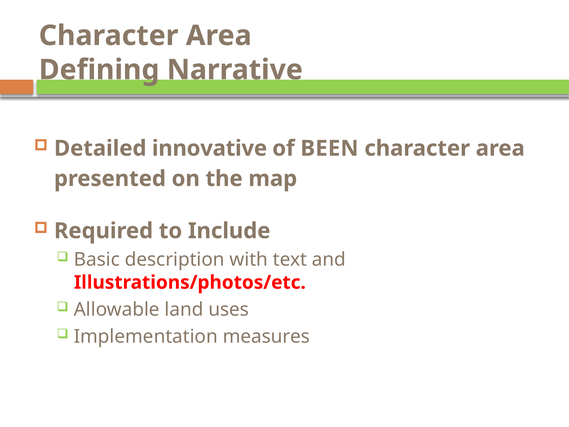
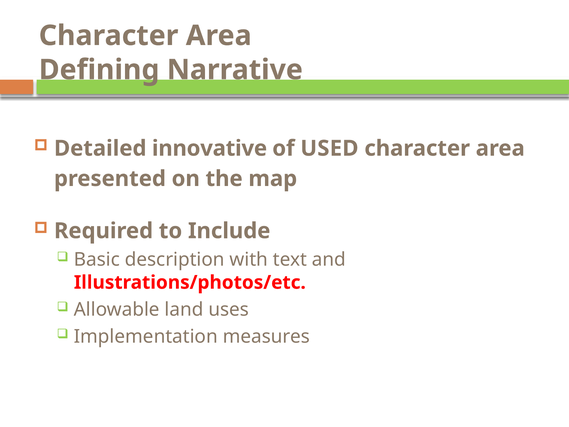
BEEN: BEEN -> USED
